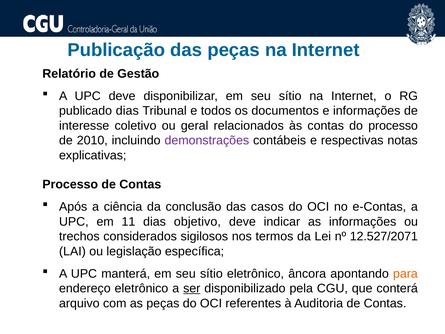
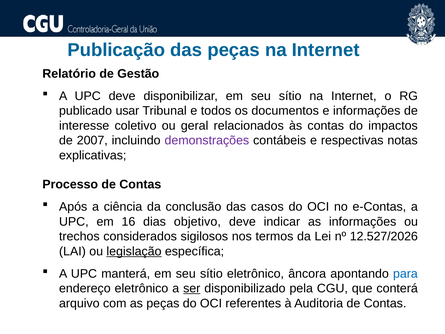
publicado dias: dias -> usar
do processo: processo -> impactos
2010: 2010 -> 2007
11: 11 -> 16
12.527/2071: 12.527/2071 -> 12.527/2026
legislação underline: none -> present
para colour: orange -> blue
